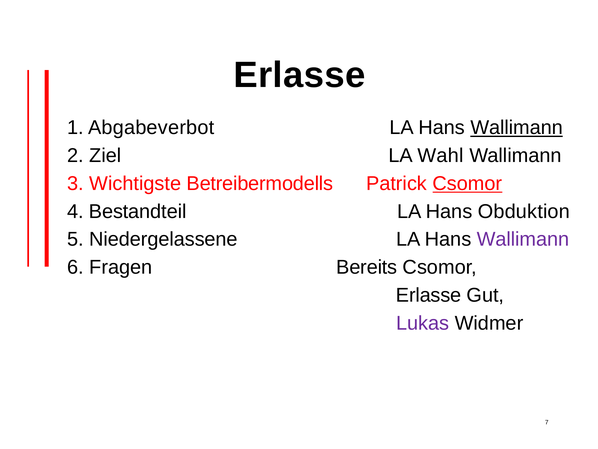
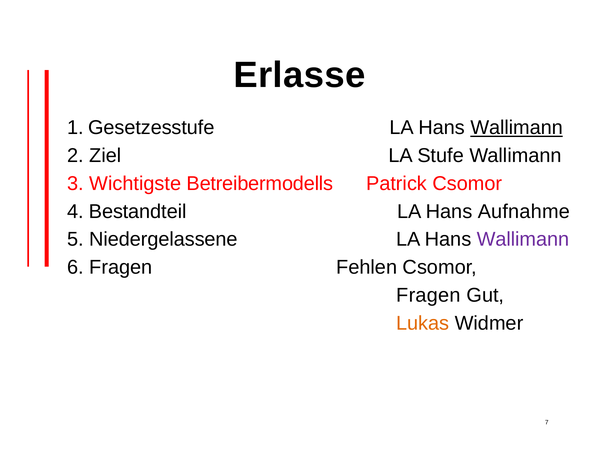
Abgabeverbot: Abgabeverbot -> Gesetzesstufe
Wahl: Wahl -> Stufe
Csomor at (467, 183) underline: present -> none
Obduktion: Obduktion -> Aufnahme
Bereits: Bereits -> Fehlen
Erlasse at (429, 295): Erlasse -> Fragen
Lukas colour: purple -> orange
